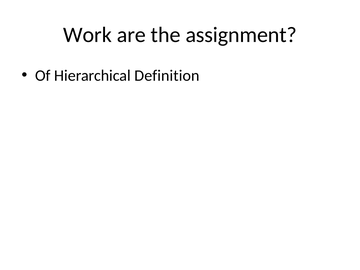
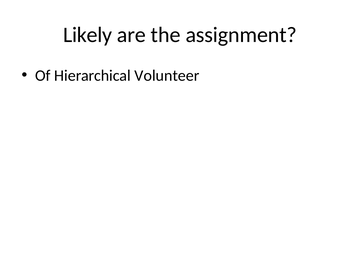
Work: Work -> Likely
Definition: Definition -> Volunteer
